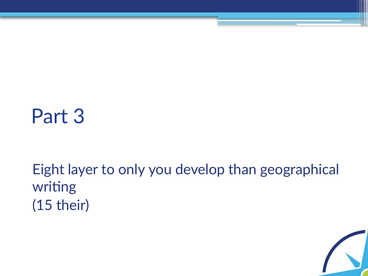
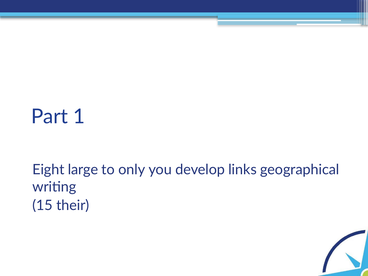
3: 3 -> 1
layer: layer -> large
than: than -> links
